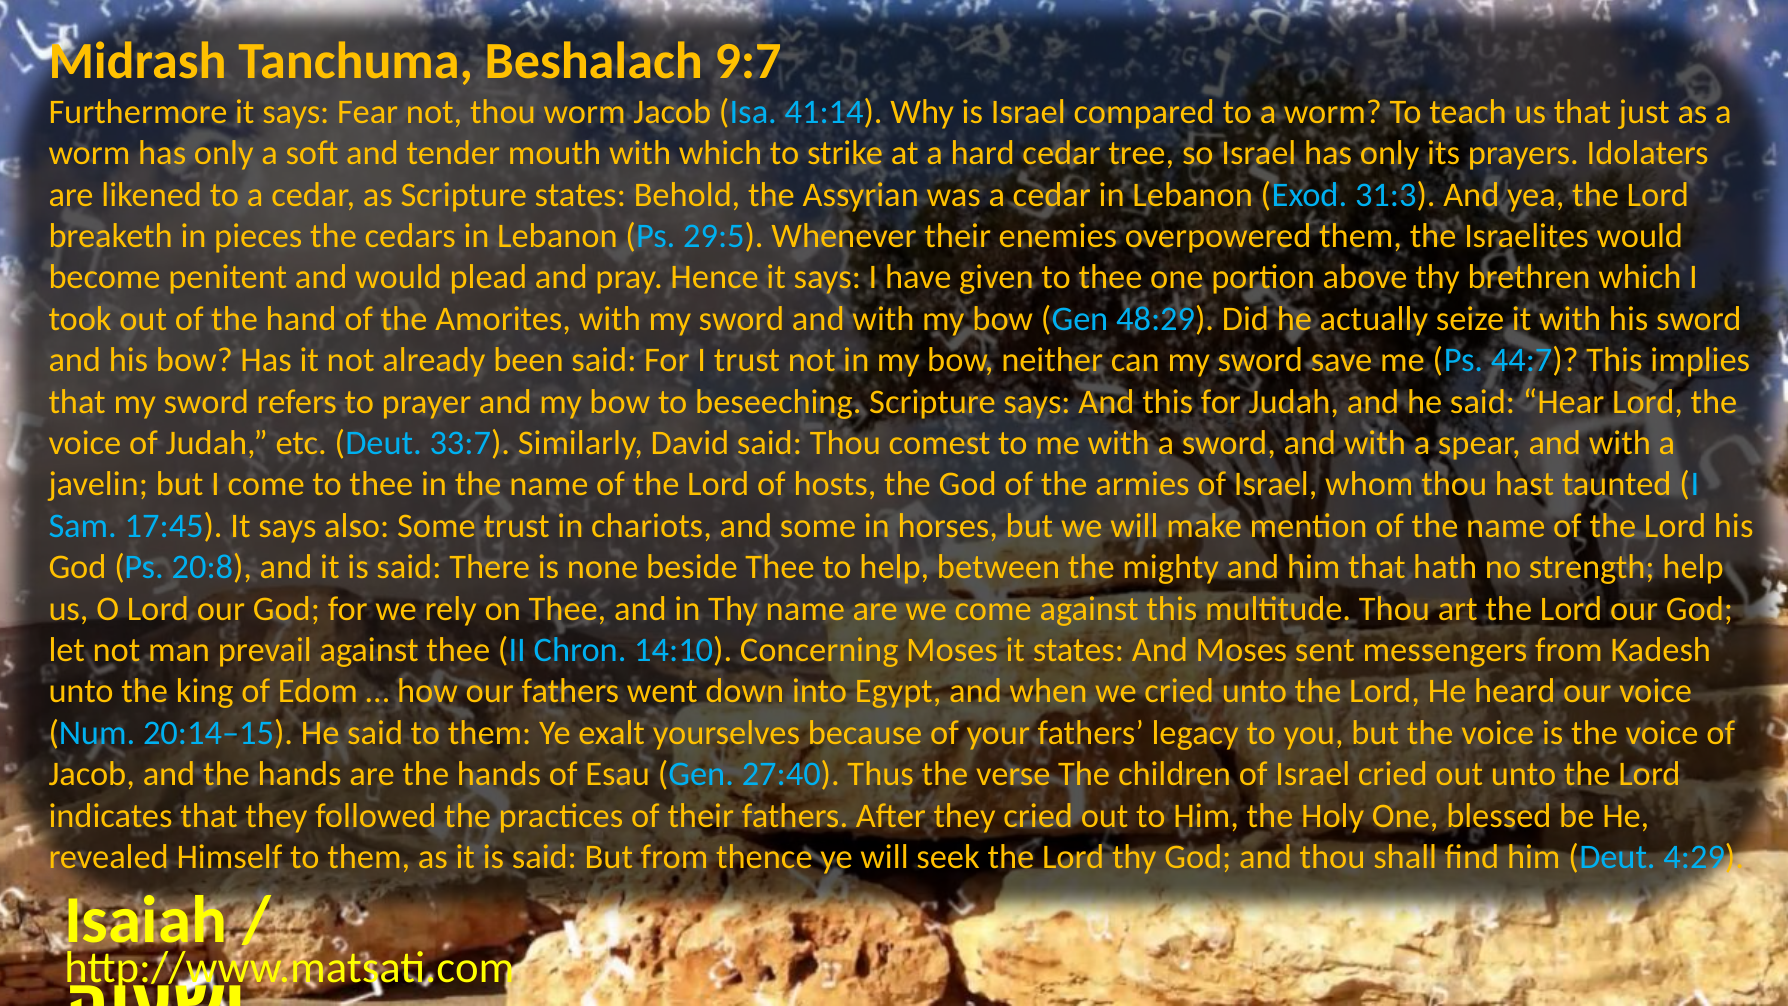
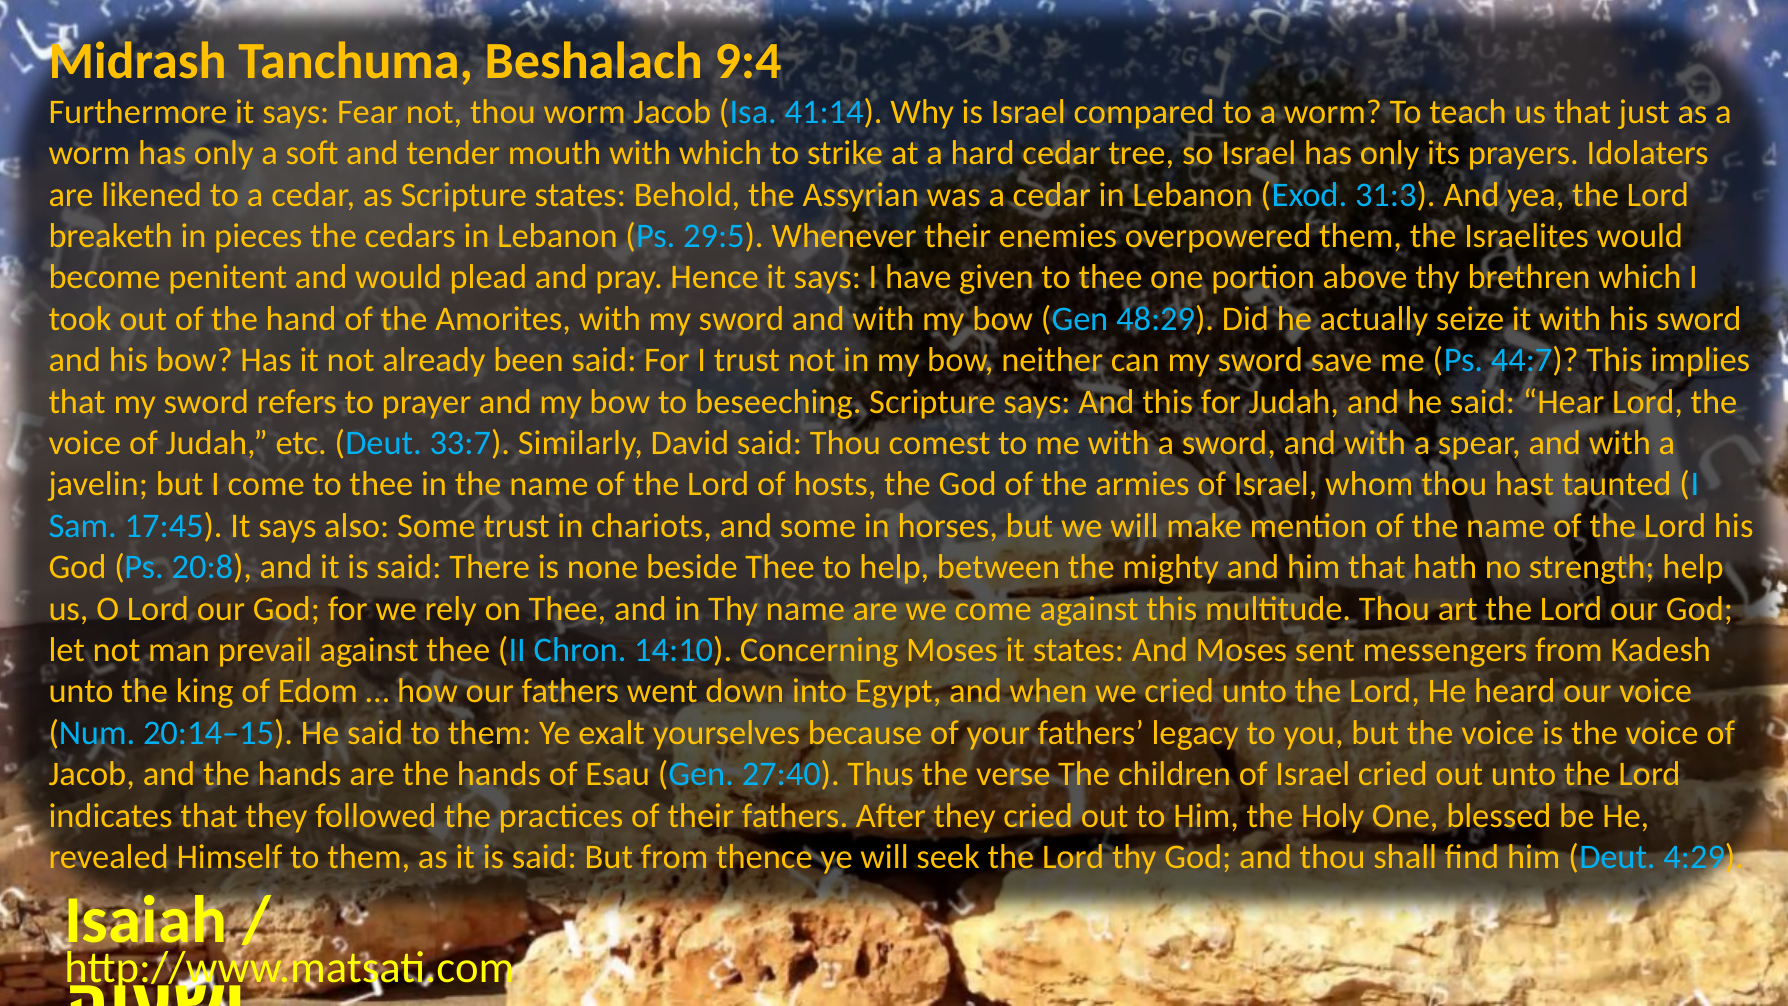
9:7: 9:7 -> 9:4
